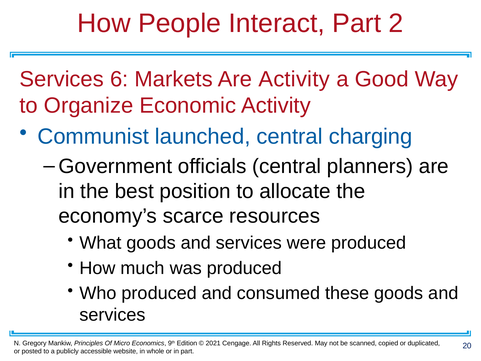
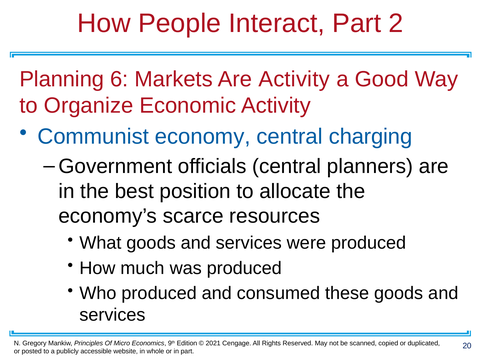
Services at (62, 79): Services -> Planning
launched: launched -> economy
